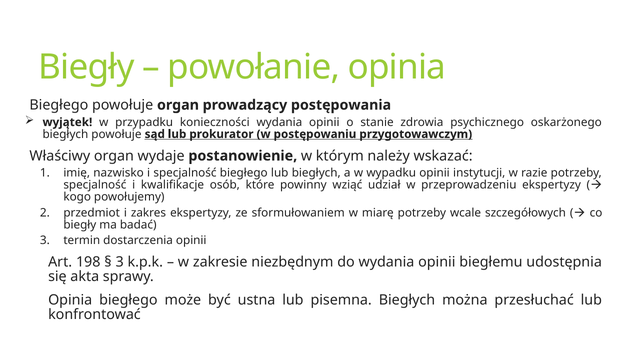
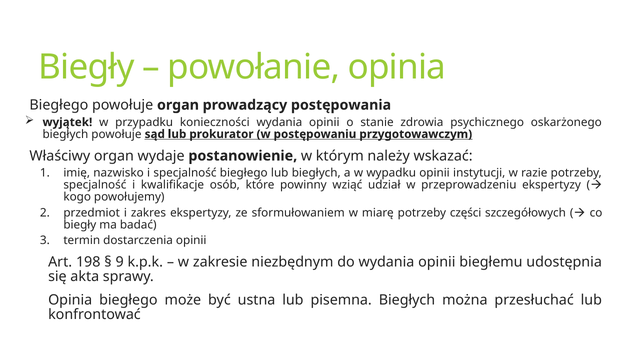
wcale: wcale -> części
3 at (120, 262): 3 -> 9
